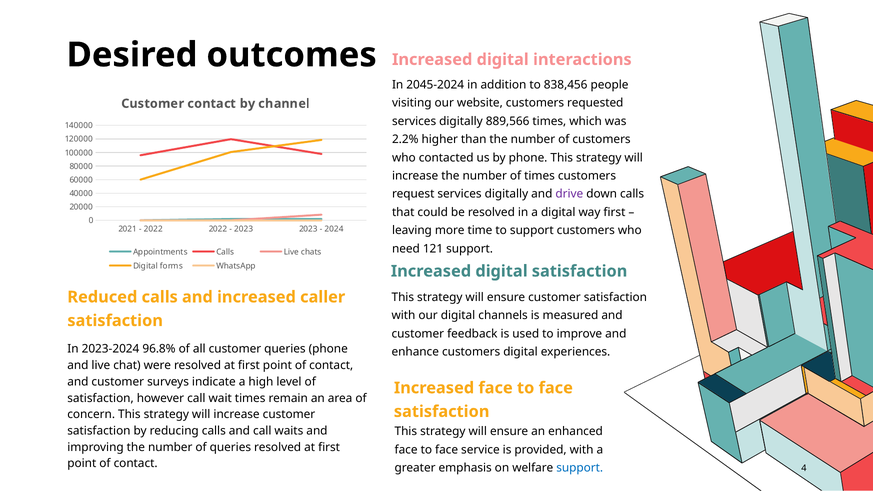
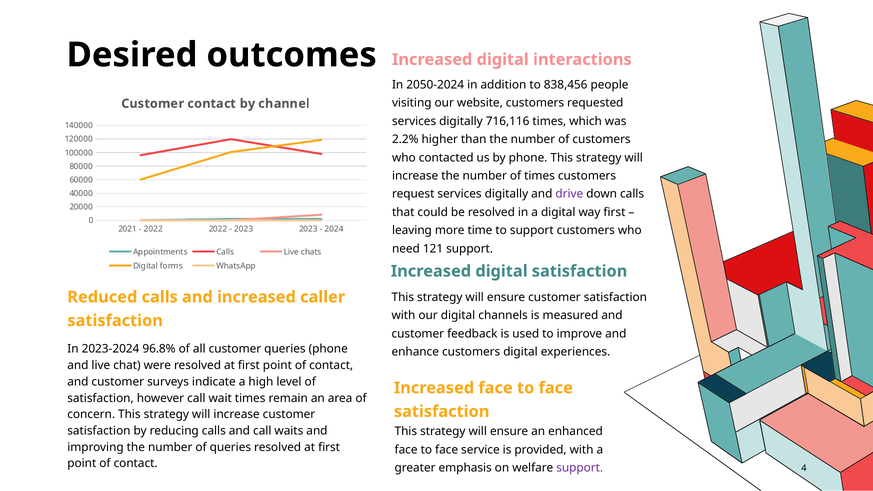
2045-2024: 2045-2024 -> 2050-2024
889,566: 889,566 -> 716,116
support at (580, 468) colour: blue -> purple
